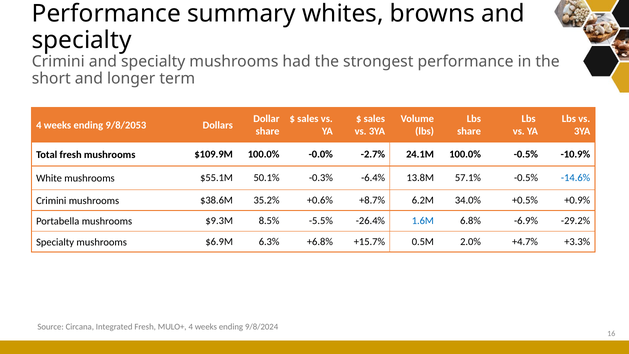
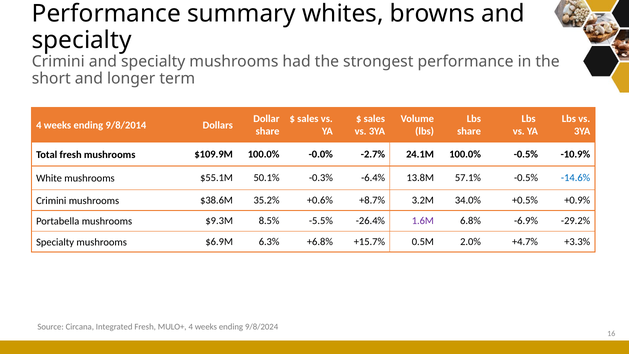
9/8/2053: 9/8/2053 -> 9/8/2014
6.2M: 6.2M -> 3.2M
1.6M colour: blue -> purple
